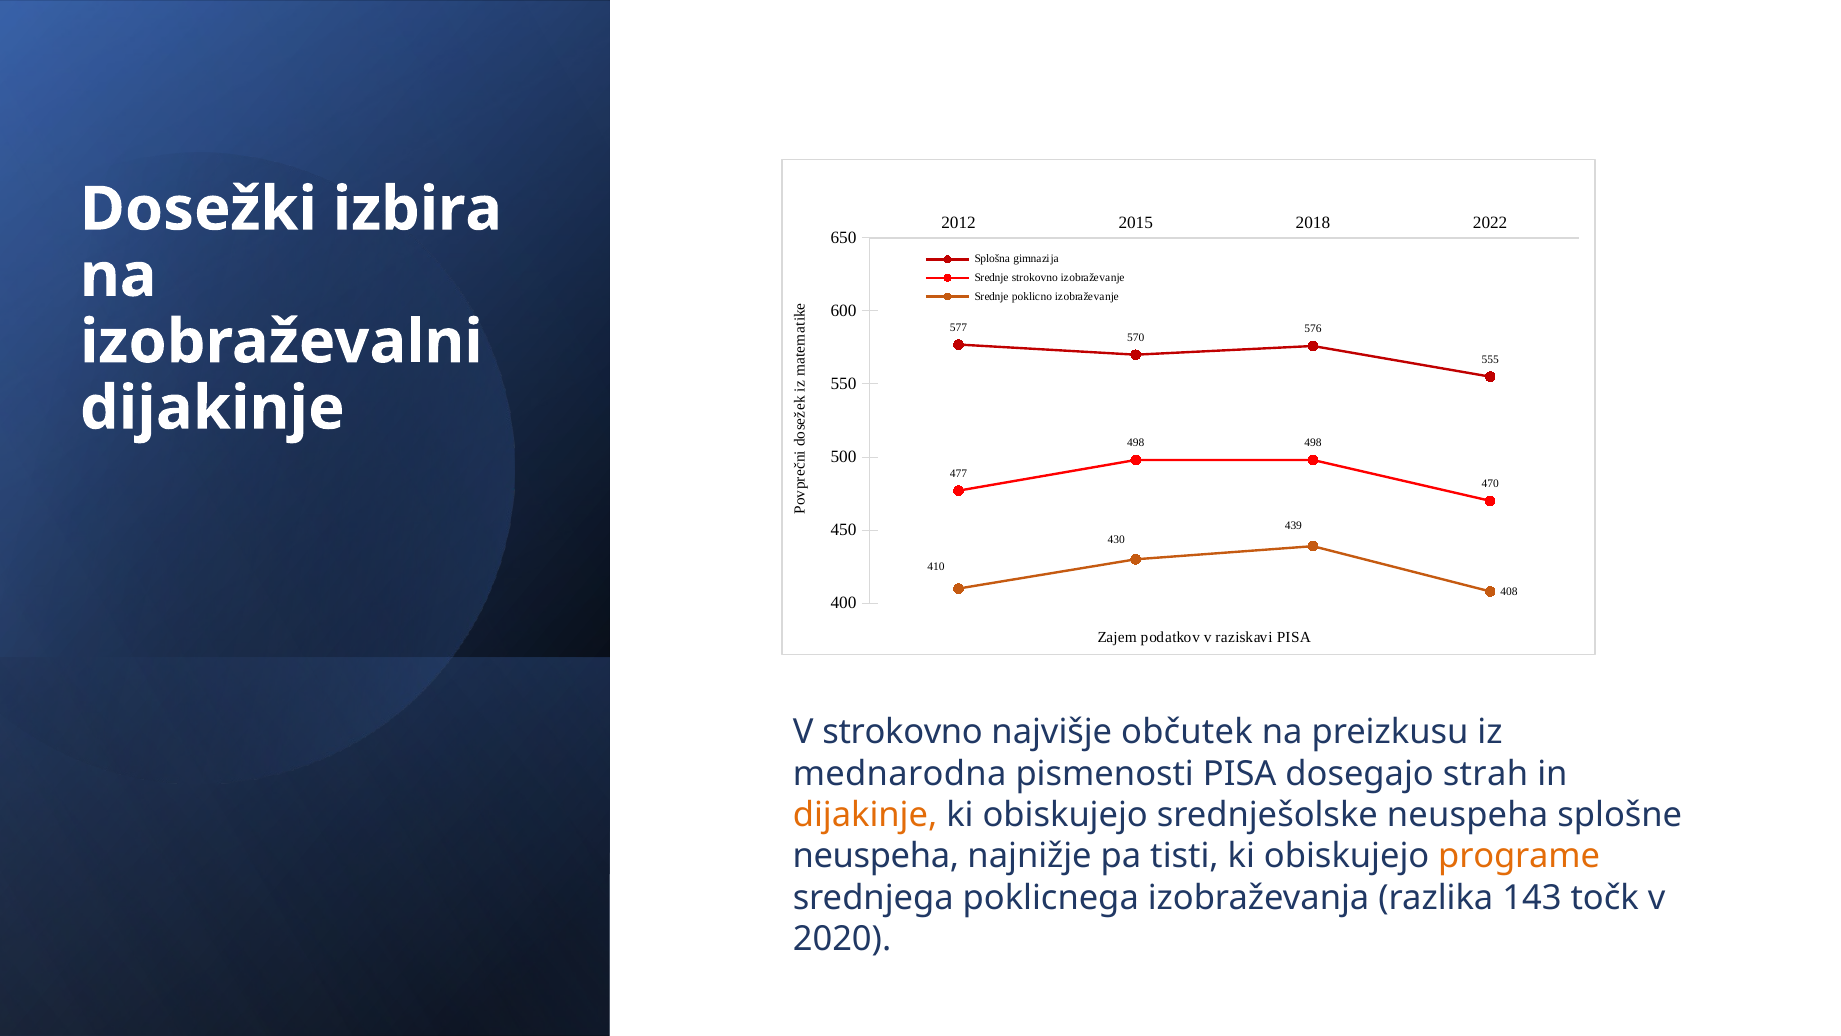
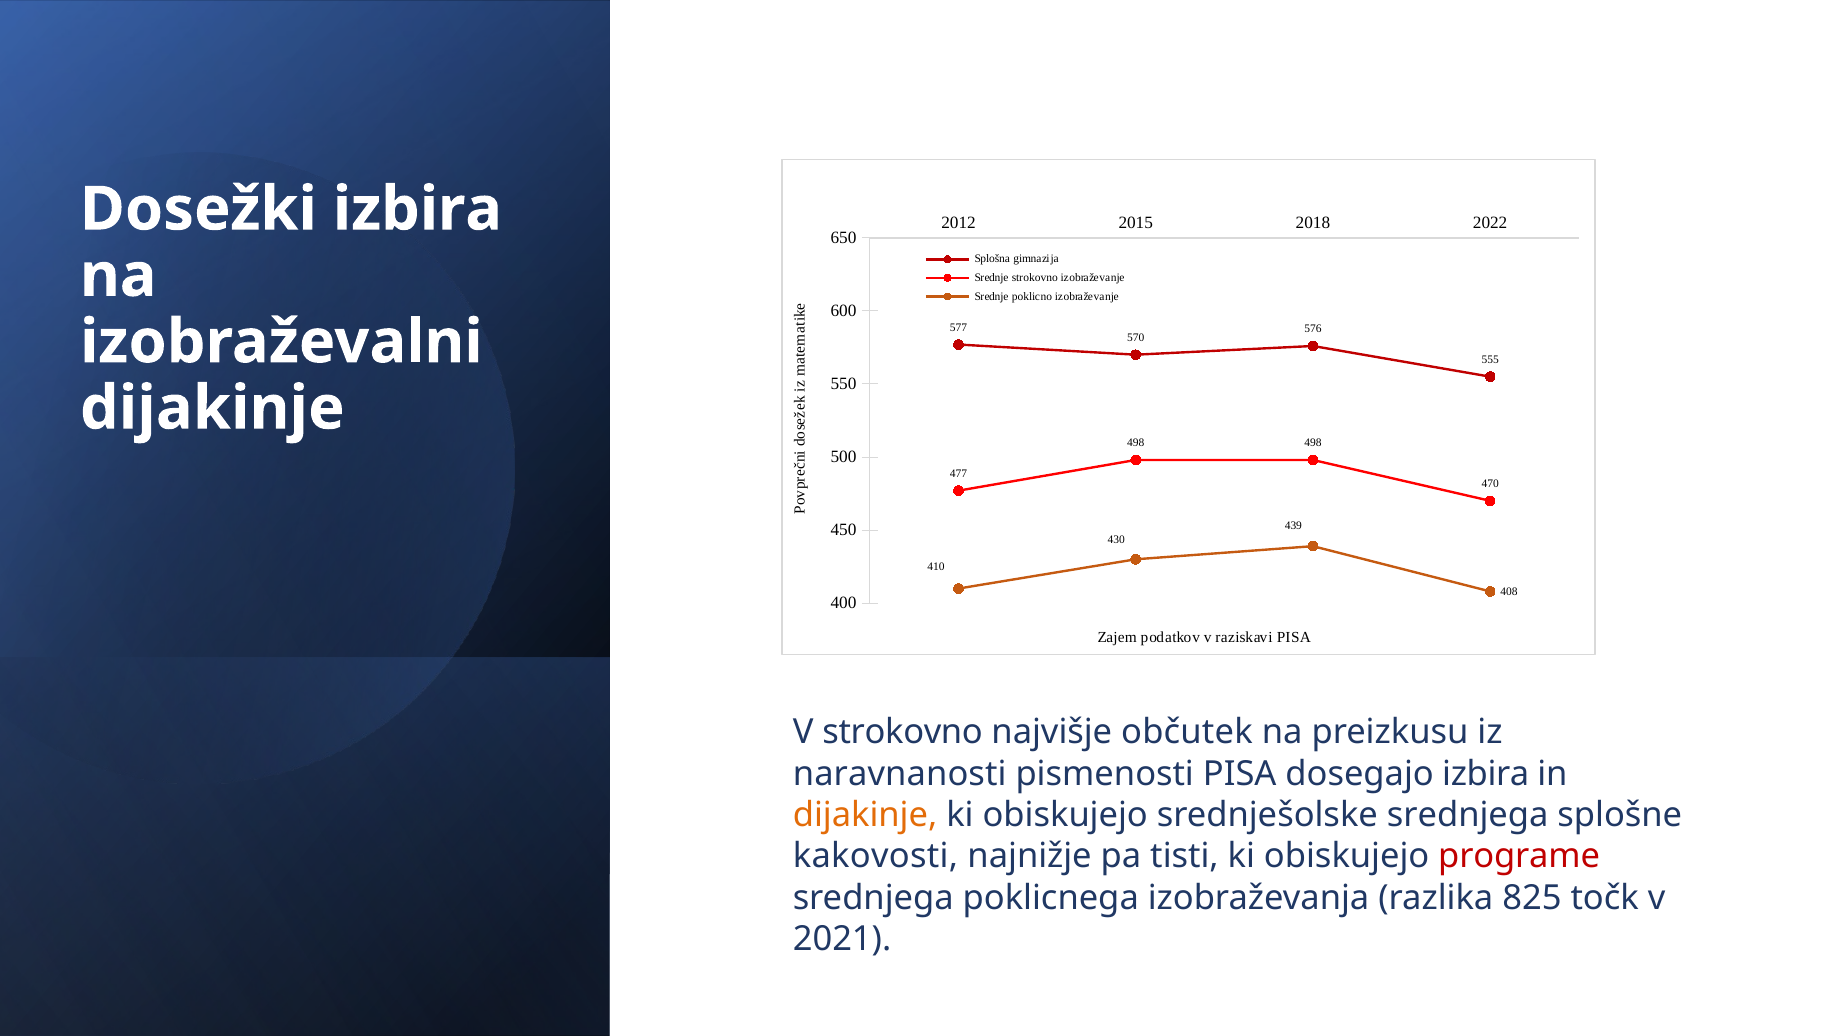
mednarodna: mednarodna -> naravnanosti
dosegajo strah: strah -> izbira
srednješolske neuspeha: neuspeha -> srednjega
neuspeha at (876, 856): neuspeha -> kakovosti
programe colour: orange -> red
143: 143 -> 825
2020: 2020 -> 2021
